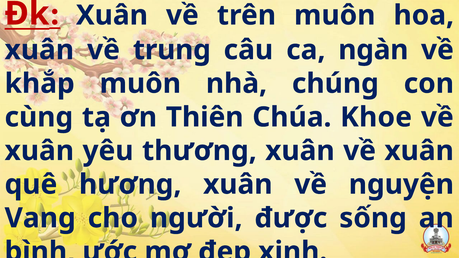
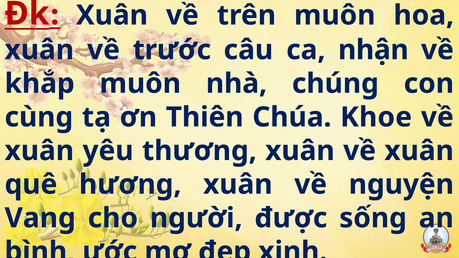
trung: trung -> trước
ngàn: ngàn -> nhận
